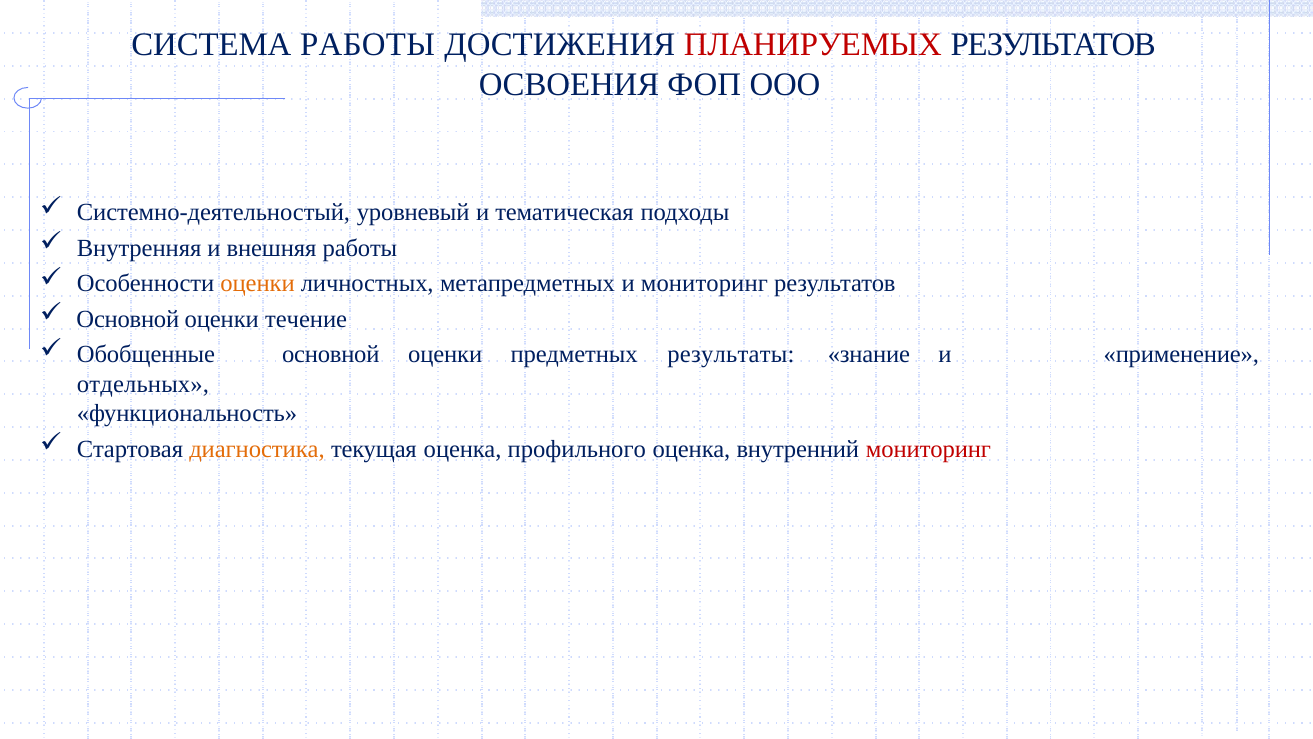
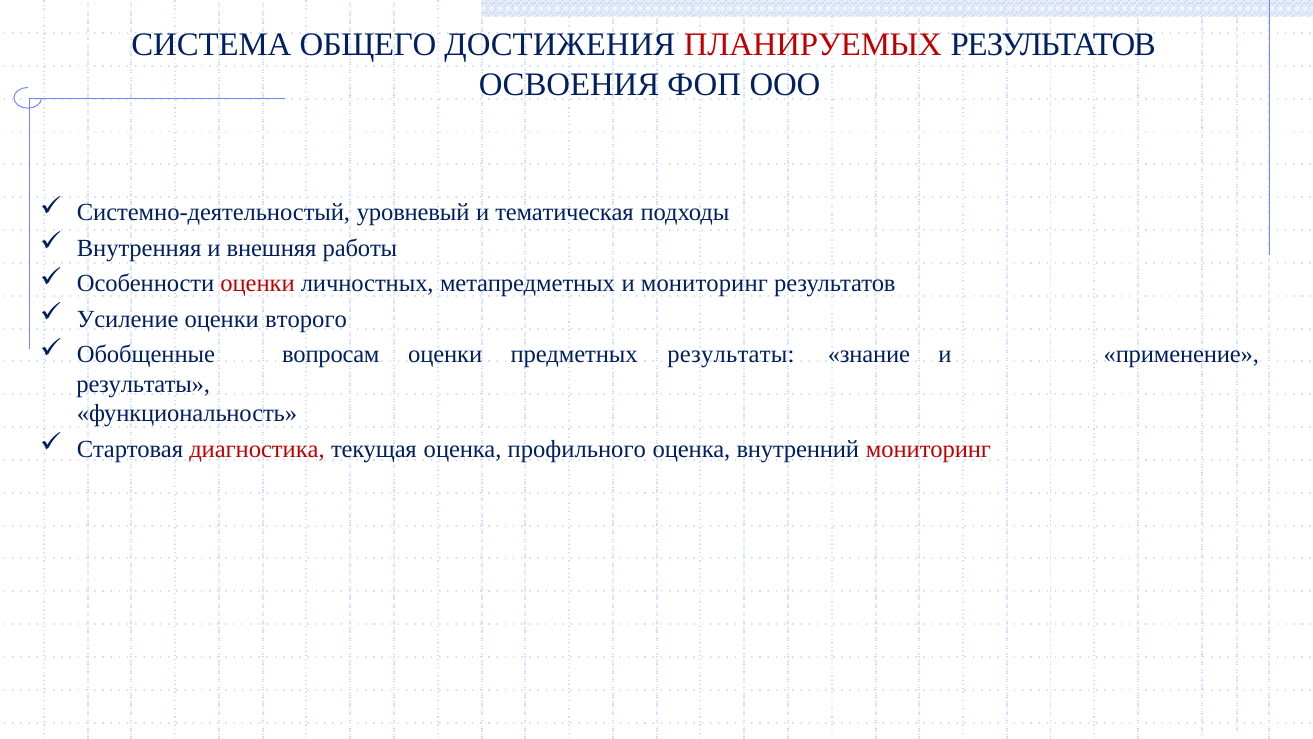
СИСТЕМА РАБОТЫ: РАБОТЫ -> ОБЩЕГО
оценки at (258, 283) colour: orange -> red
Основной at (128, 319): Основной -> Усиление
течение: течение -> второго
Обобщенные основной: основной -> вопросам
отдельных at (143, 384): отдельных -> результаты
диагностика colour: orange -> red
